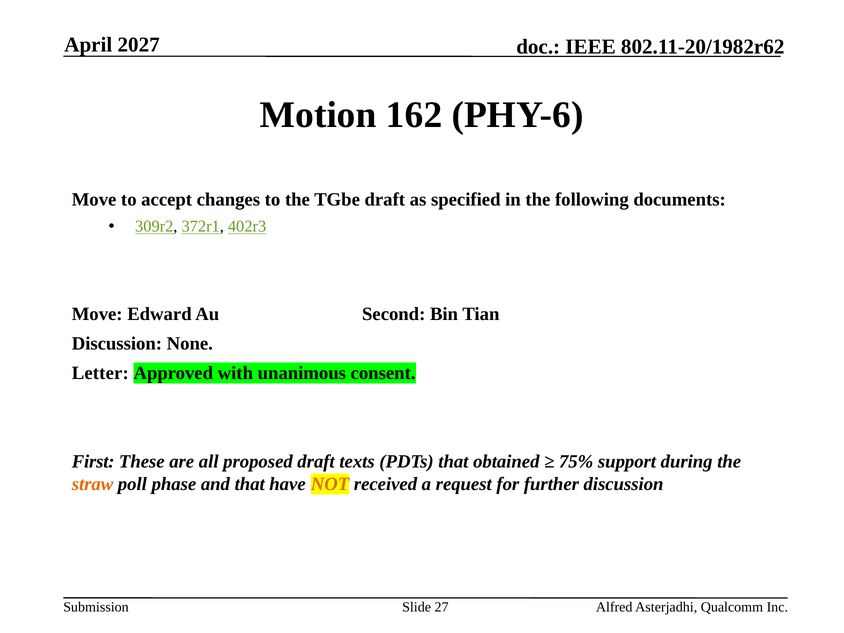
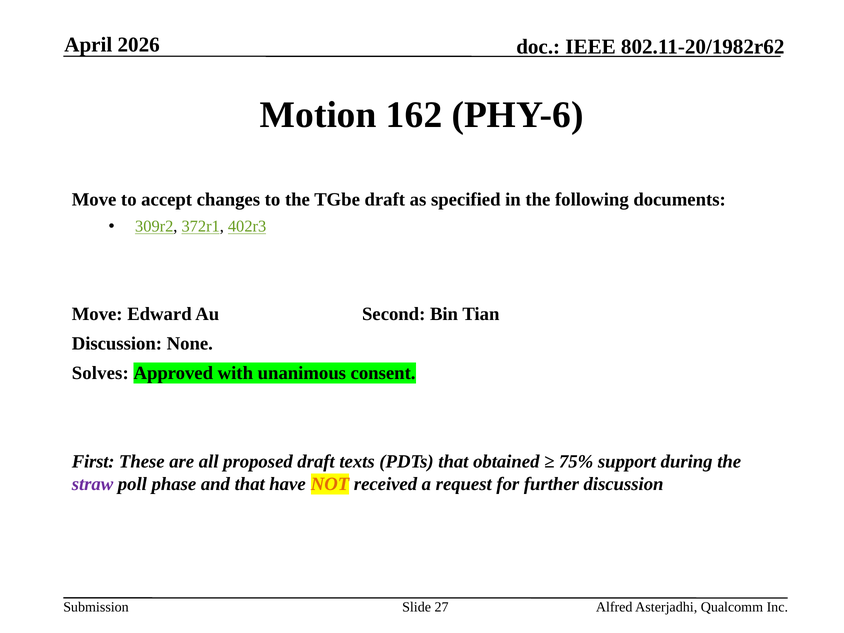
2027: 2027 -> 2026
Letter: Letter -> Solves
straw colour: orange -> purple
